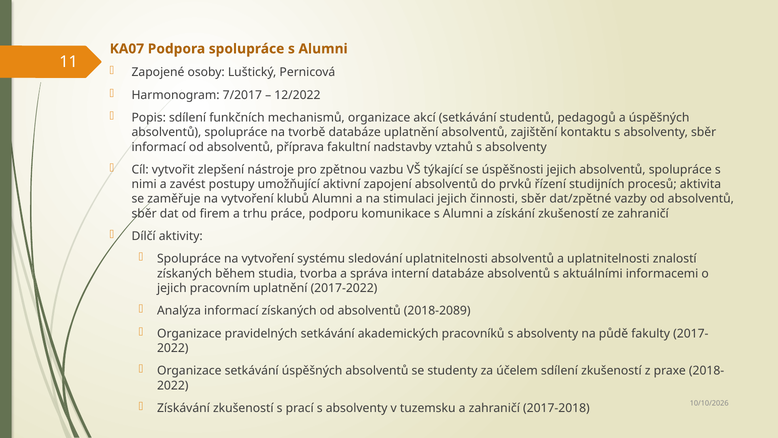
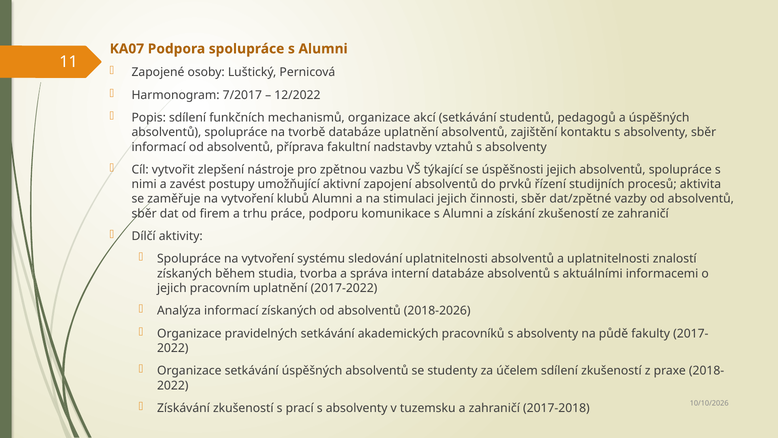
2018-2089: 2018-2089 -> 2018-2026
